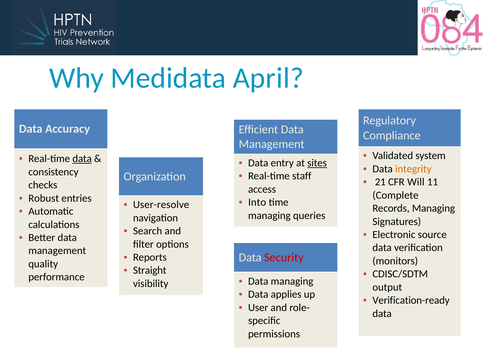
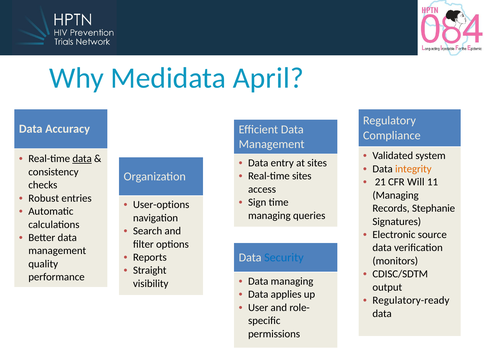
sites at (317, 163) underline: present -> none
Real-time staff: staff -> sites
Complete at (396, 195): Complete -> Managing
Into: Into -> Sign
User-resolve: User-resolve -> User-options
Records Managing: Managing -> Stephanie
Security colour: red -> blue
Verification-ready: Verification-ready -> Regulatory-ready
